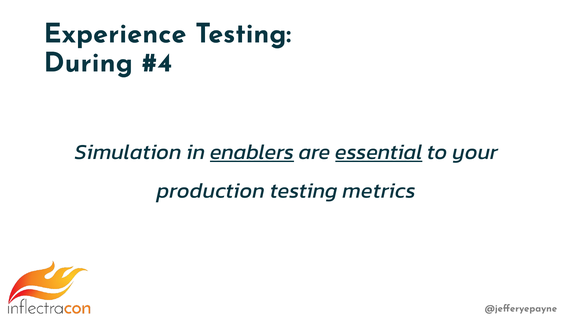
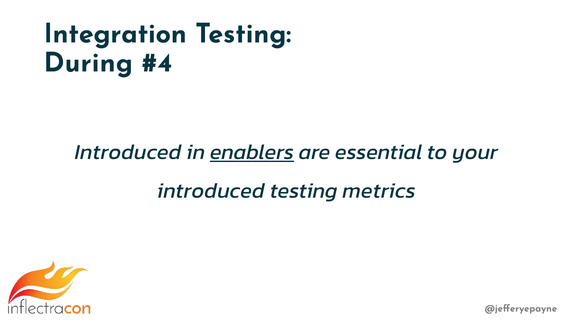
Experience: Experience -> Integration
Simulation at (128, 152): Simulation -> Introduced
essential underline: present -> none
production at (211, 191): production -> introduced
